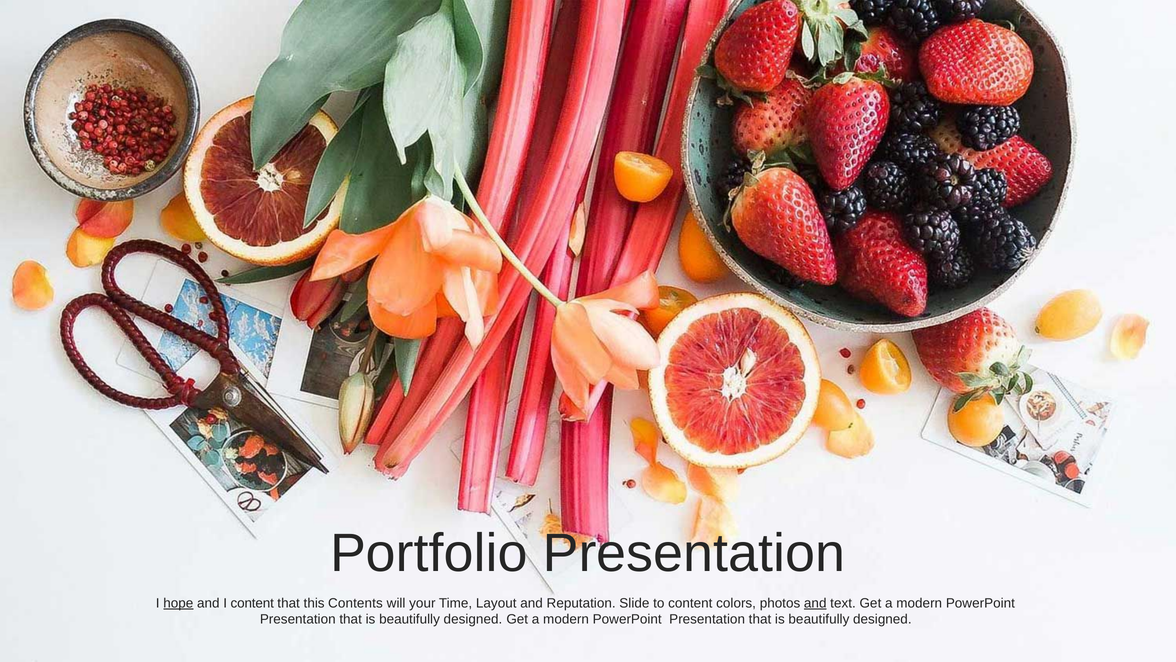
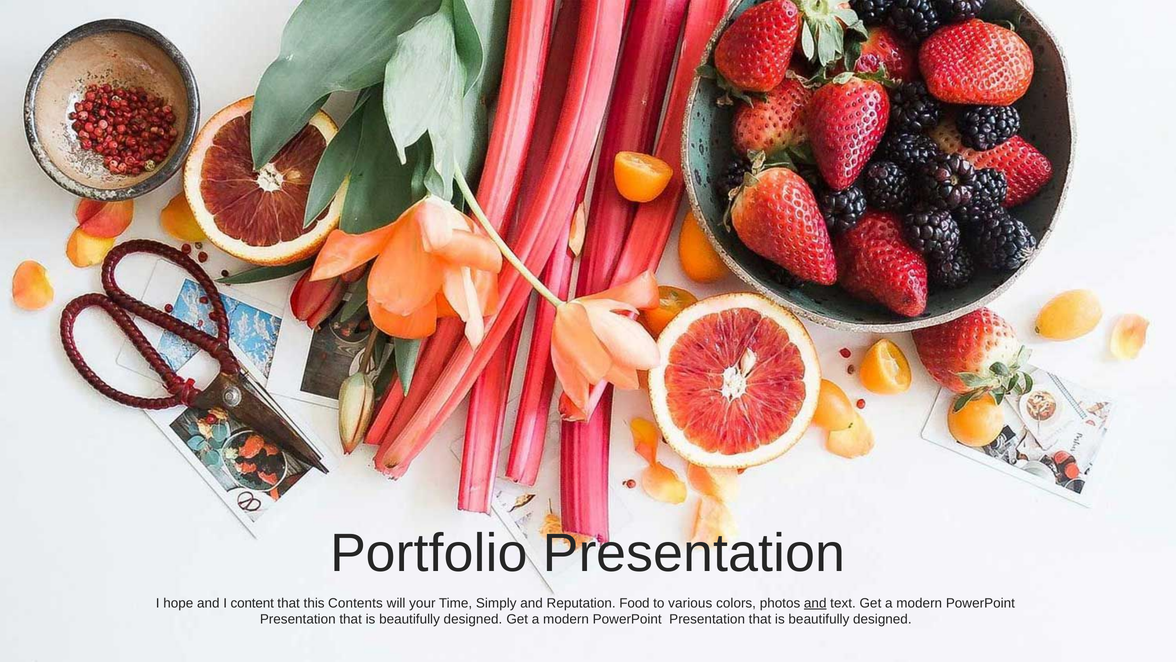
hope underline: present -> none
Layout: Layout -> Simply
Slide: Slide -> Food
to content: content -> various
